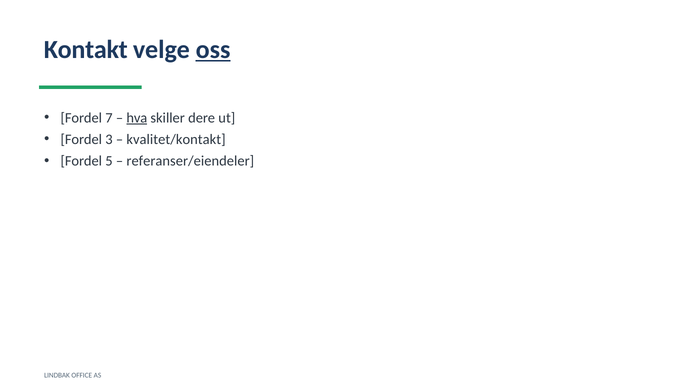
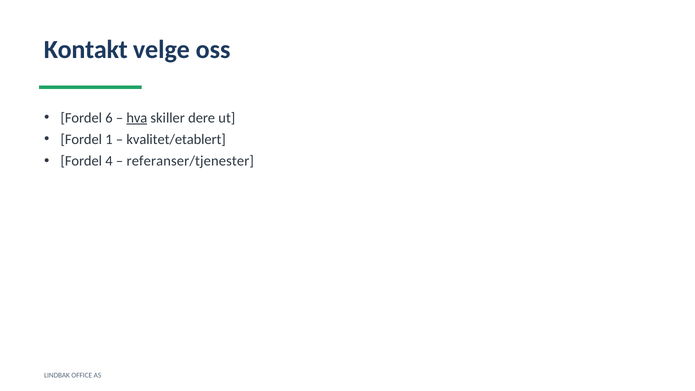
oss underline: present -> none
7: 7 -> 6
3: 3 -> 1
kvalitet/kontakt: kvalitet/kontakt -> kvalitet/etablert
5: 5 -> 4
referanser/eiendeler: referanser/eiendeler -> referanser/tjenester
